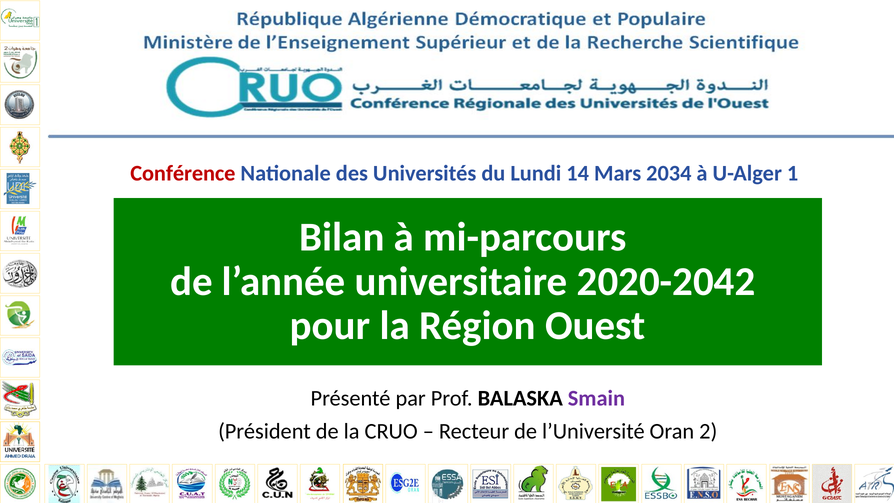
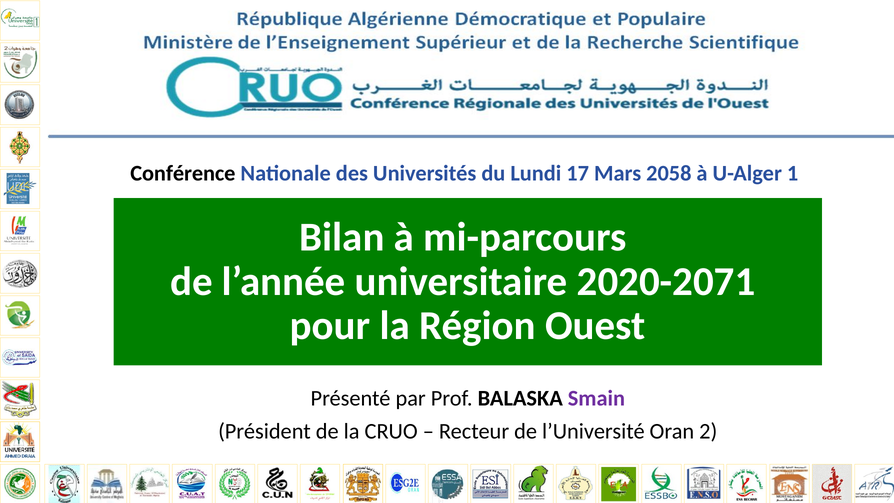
Conférence colour: red -> black
14: 14 -> 17
2034: 2034 -> 2058
2020-2042: 2020-2042 -> 2020-2071
